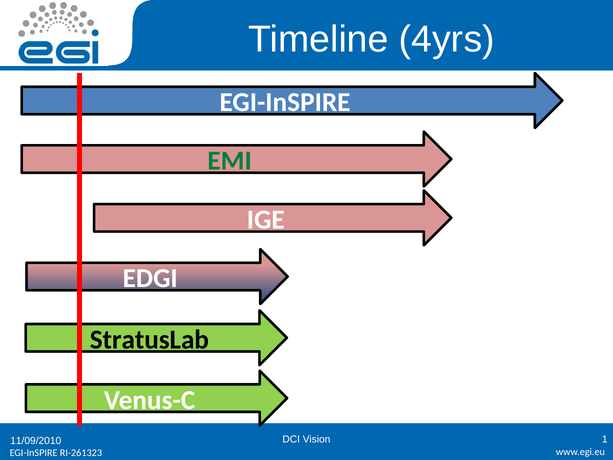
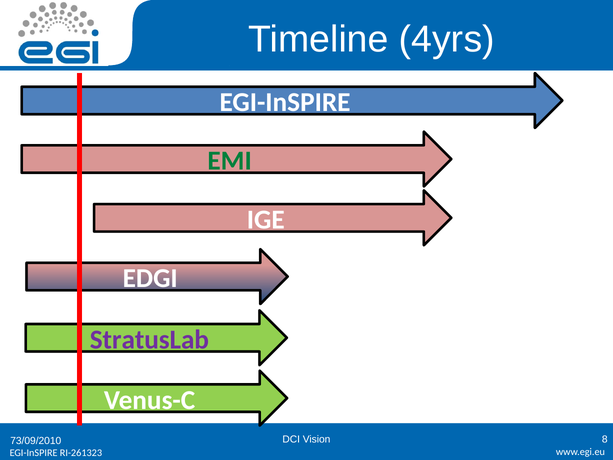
StratusLab colour: black -> purple
1: 1 -> 8
11/09/2010: 11/09/2010 -> 73/09/2010
